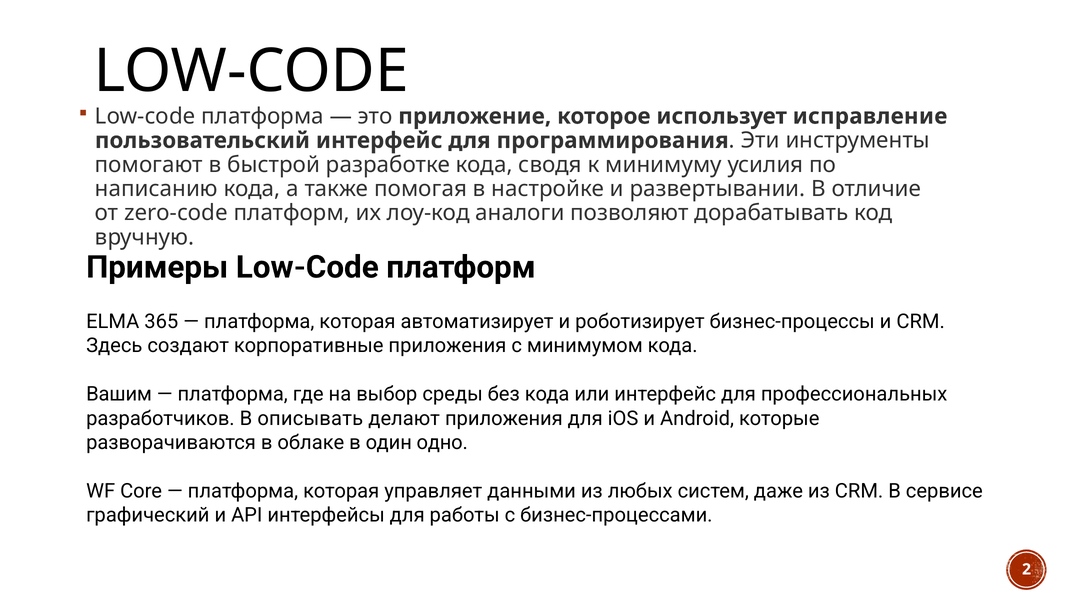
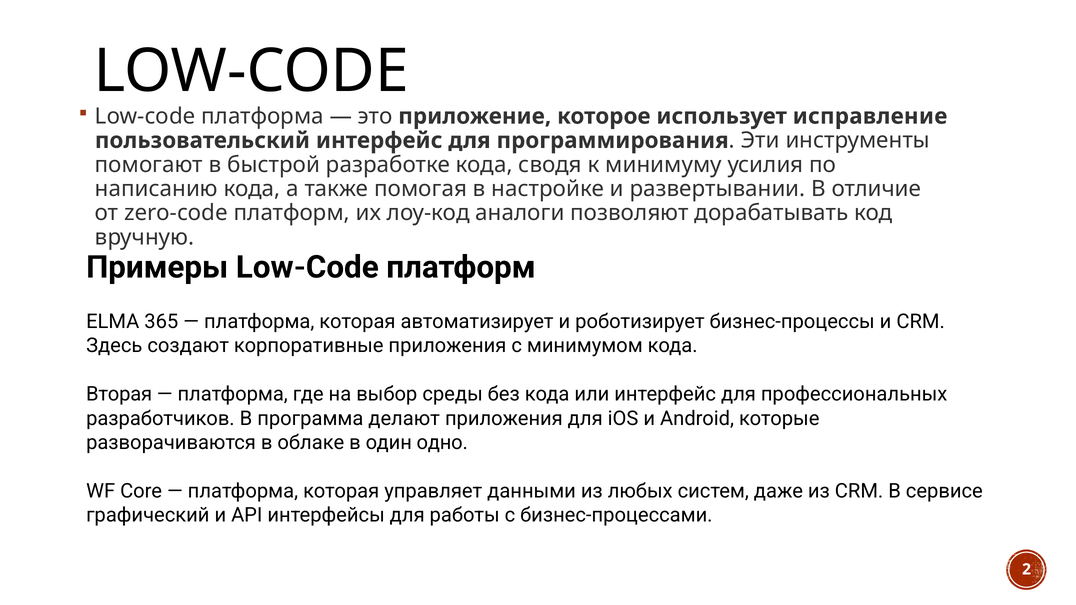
Вашим: Вашим -> Вторая
описывать: описывать -> программа
